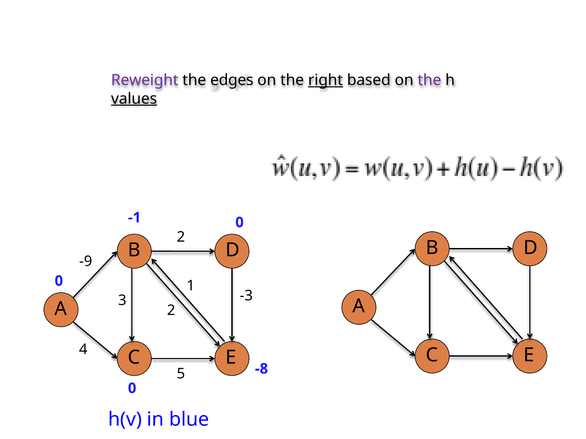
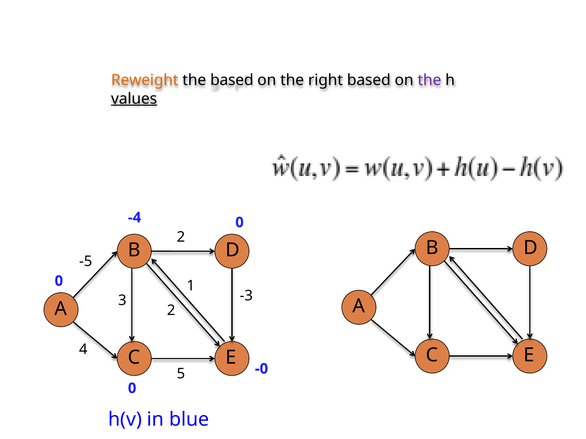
Reweight colour: purple -> orange
the edges: edges -> based
right underline: present -> none
-1: -1 -> -4
-9: -9 -> -5
-8: -8 -> -0
